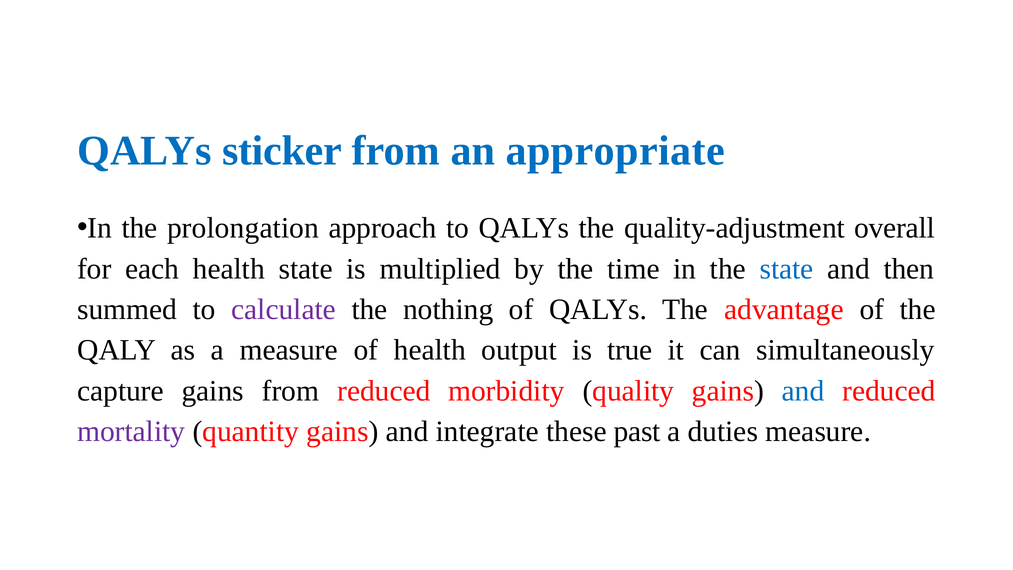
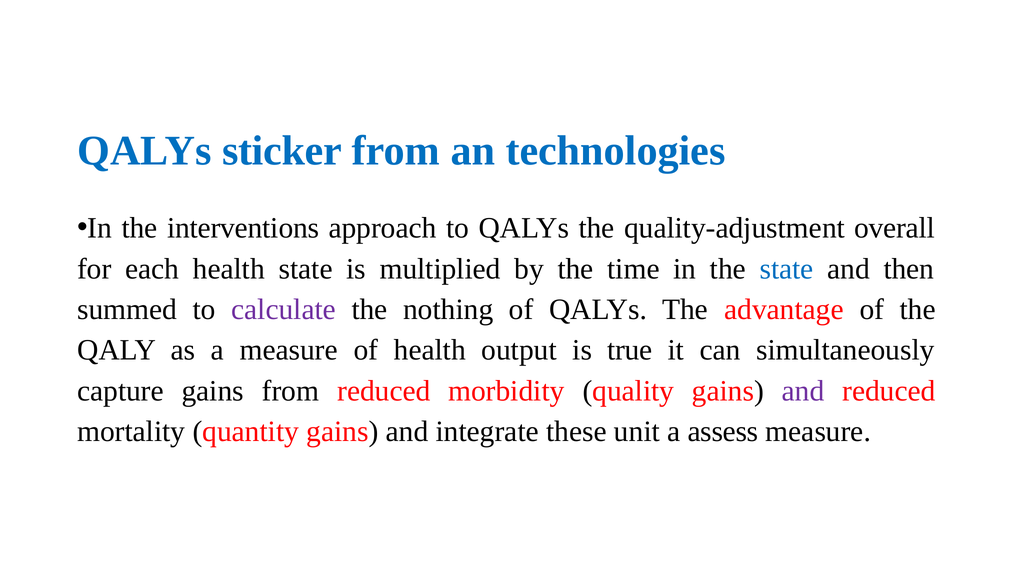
appropriate: appropriate -> technologies
prolongation: prolongation -> interventions
and at (803, 391) colour: blue -> purple
mortality colour: purple -> black
past: past -> unit
duties: duties -> assess
